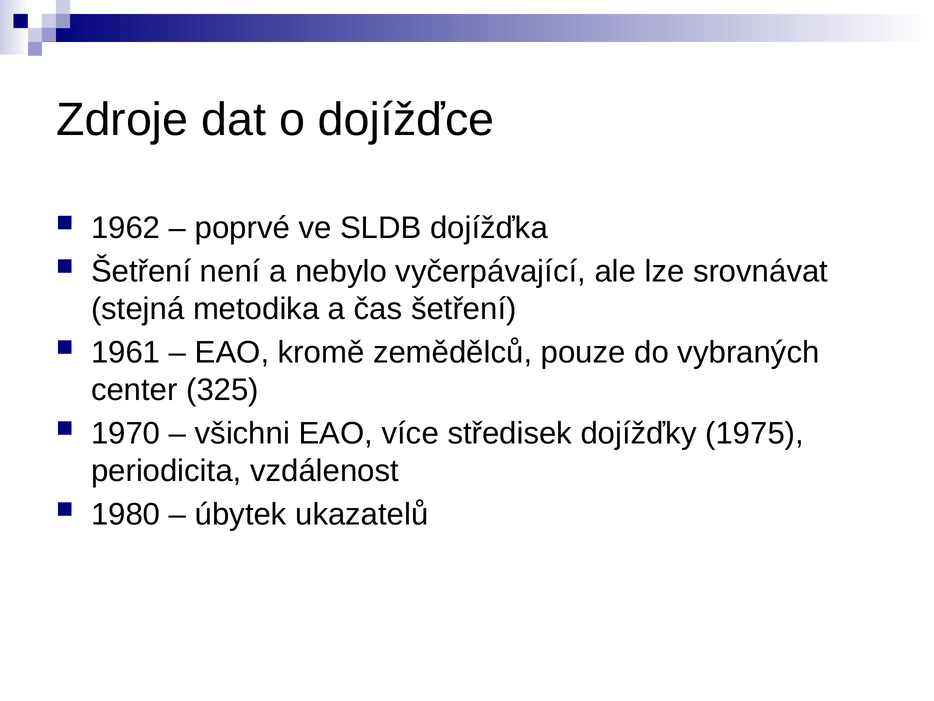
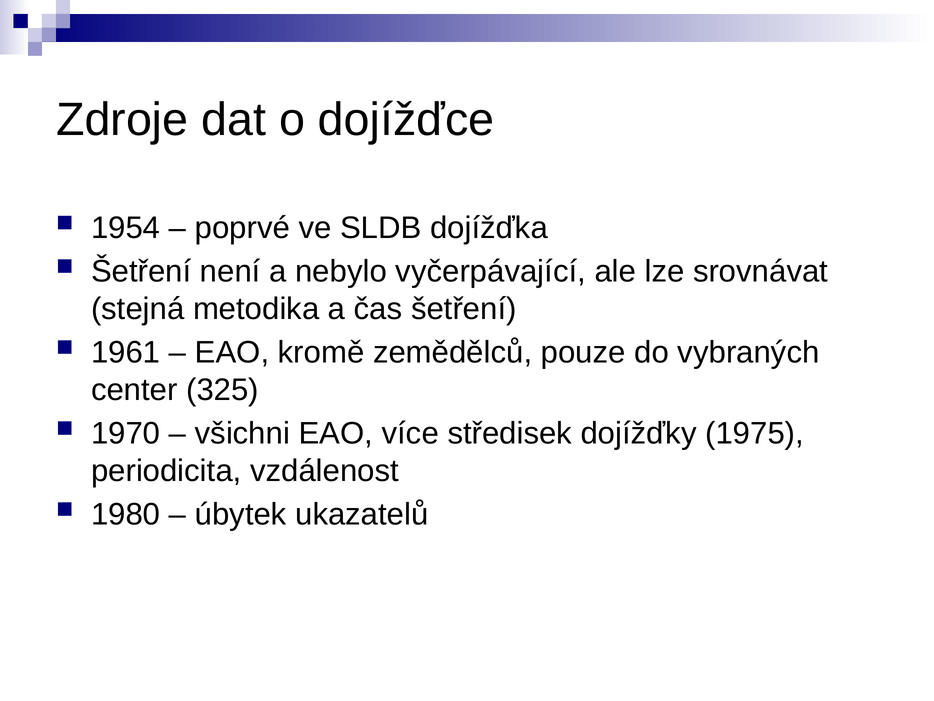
1962: 1962 -> 1954
